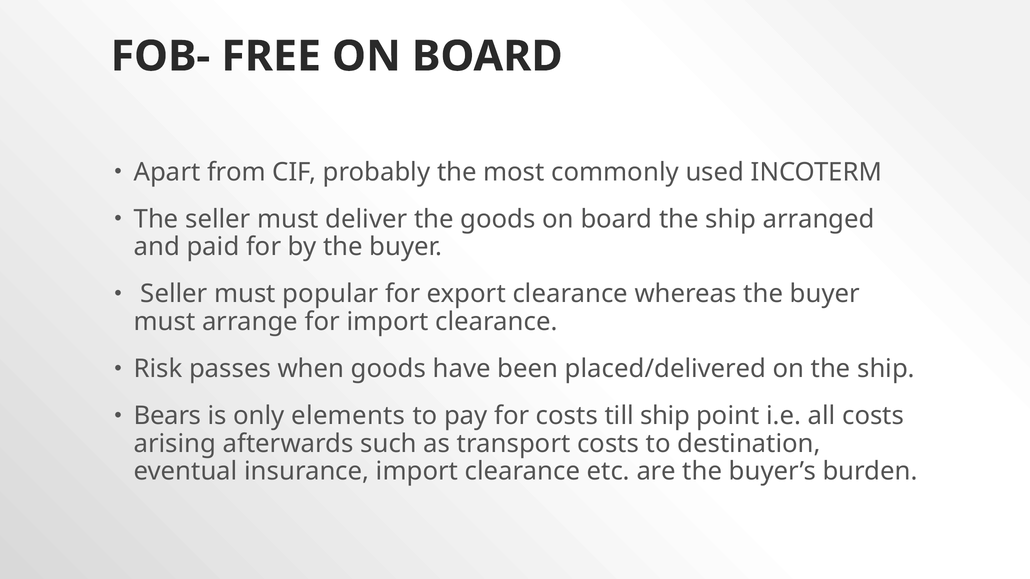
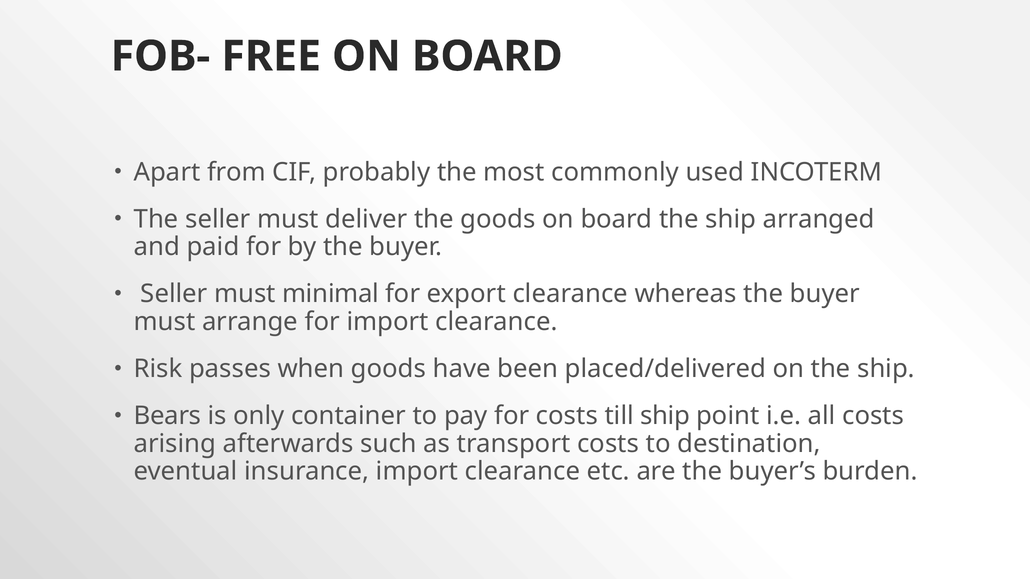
popular: popular -> minimal
elements: elements -> container
